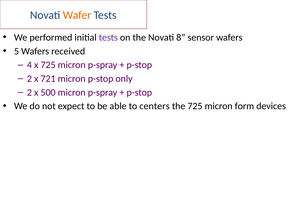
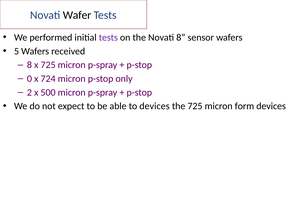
Wafer colour: orange -> black
4 at (29, 65): 4 -> 8
2 at (29, 79): 2 -> 0
721: 721 -> 724
to centers: centers -> devices
